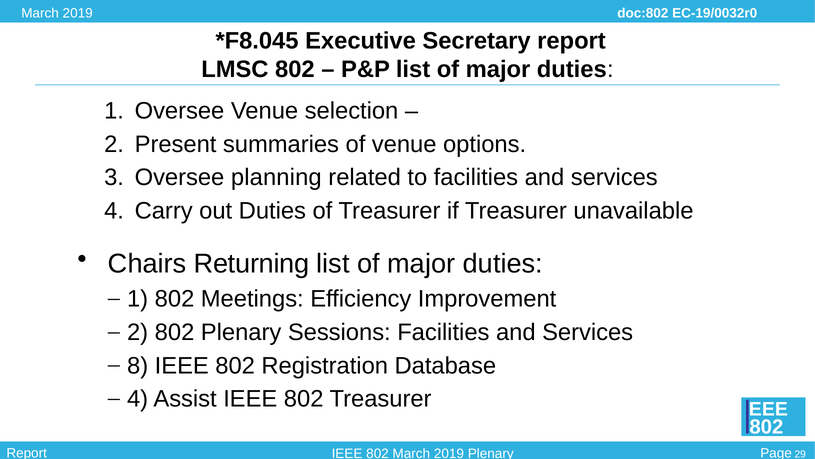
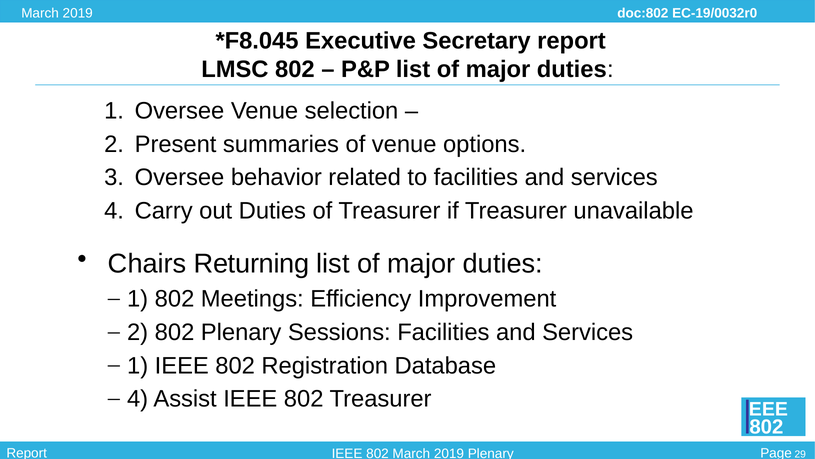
planning: planning -> behavior
8 at (138, 365): 8 -> 1
